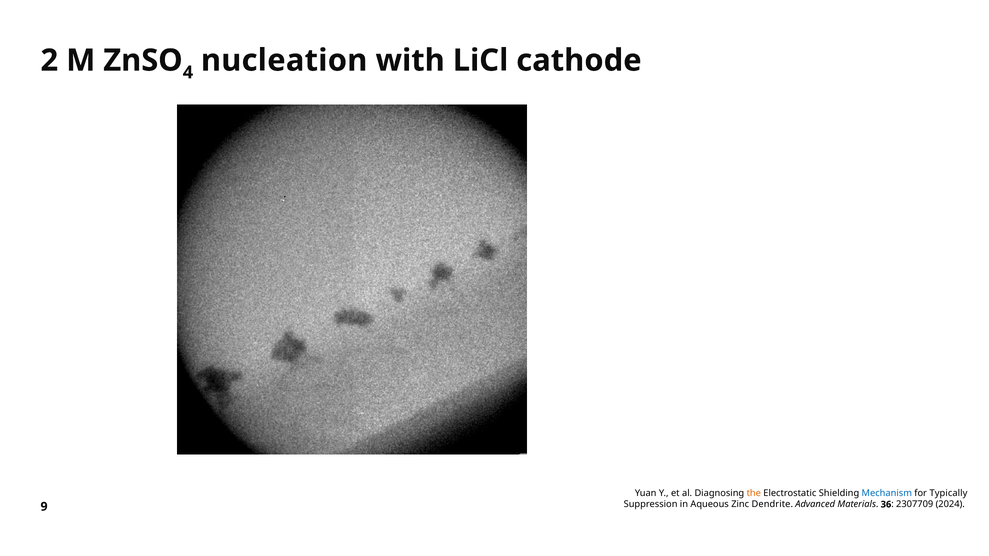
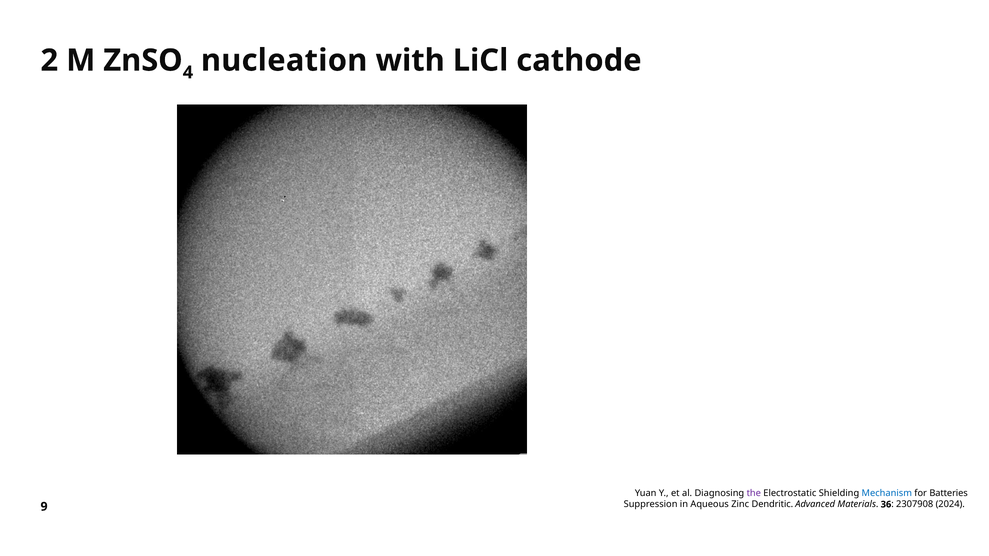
the colour: orange -> purple
Typically: Typically -> Batteries
Dendrite: Dendrite -> Dendritic
2307709: 2307709 -> 2307908
